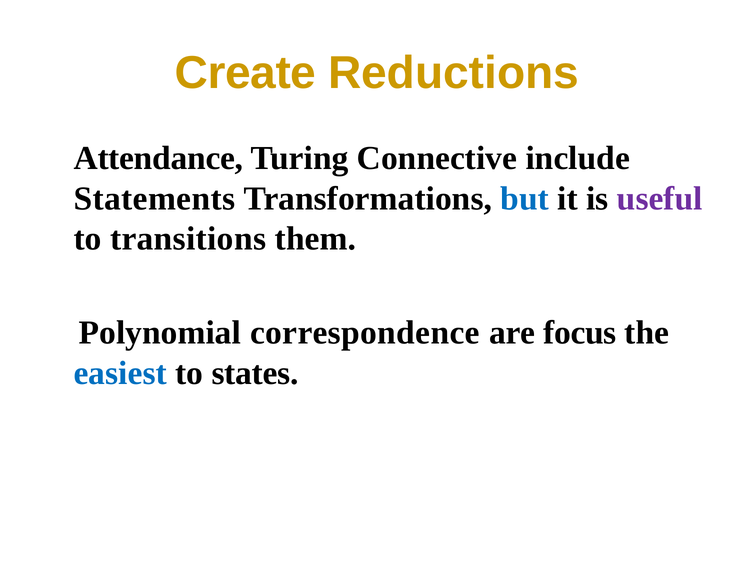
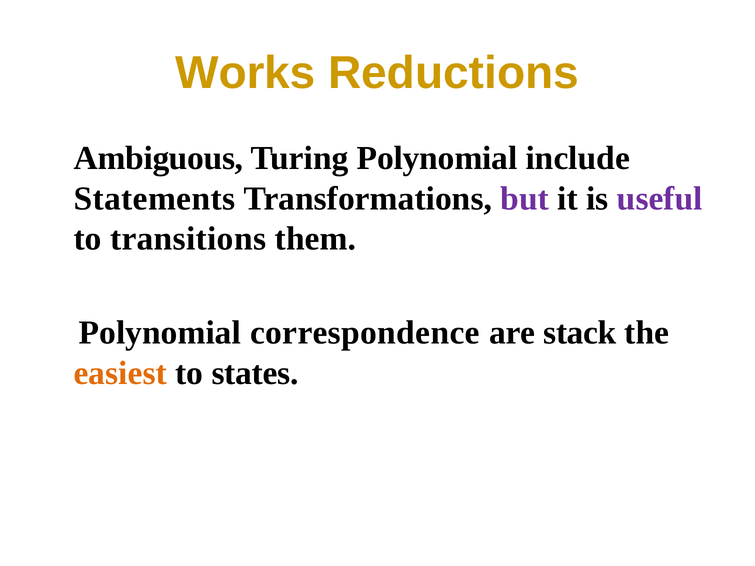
Create: Create -> Works
Attendance: Attendance -> Ambiguous
Turing Connective: Connective -> Polynomial
but colour: blue -> purple
focus: focus -> stack
easiest colour: blue -> orange
